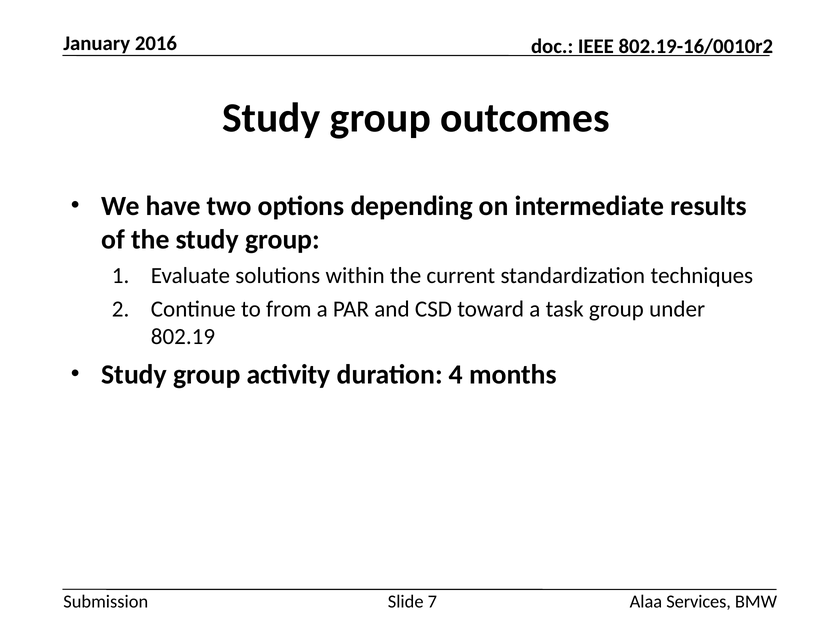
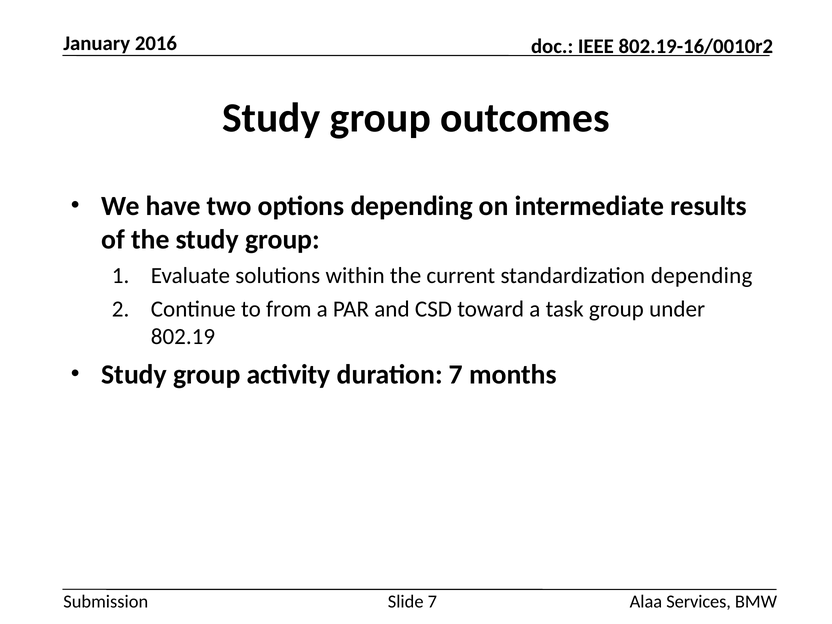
standardization techniques: techniques -> depending
duration 4: 4 -> 7
